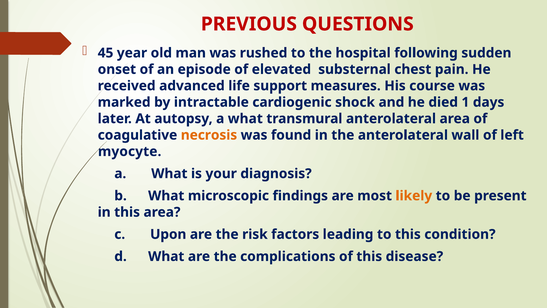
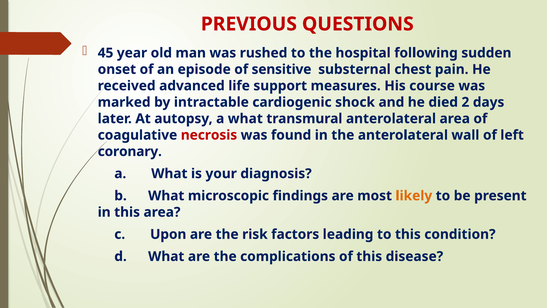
elevated: elevated -> sensitive
1: 1 -> 2
necrosis colour: orange -> red
myocyte: myocyte -> coronary
